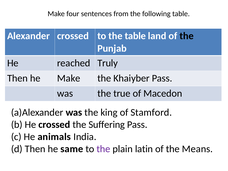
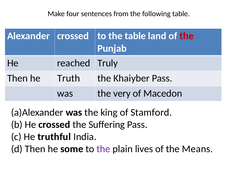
the at (187, 36) colour: black -> red
he Make: Make -> Truth
true: true -> very
animals: animals -> truthful
same: same -> some
latin: latin -> lives
